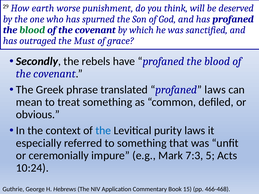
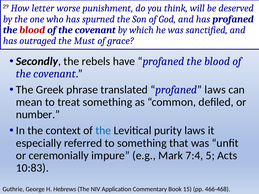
earth: earth -> letter
blood at (32, 30) colour: green -> red
obvious: obvious -> number
7:3: 7:3 -> 7:4
10:24: 10:24 -> 10:83
